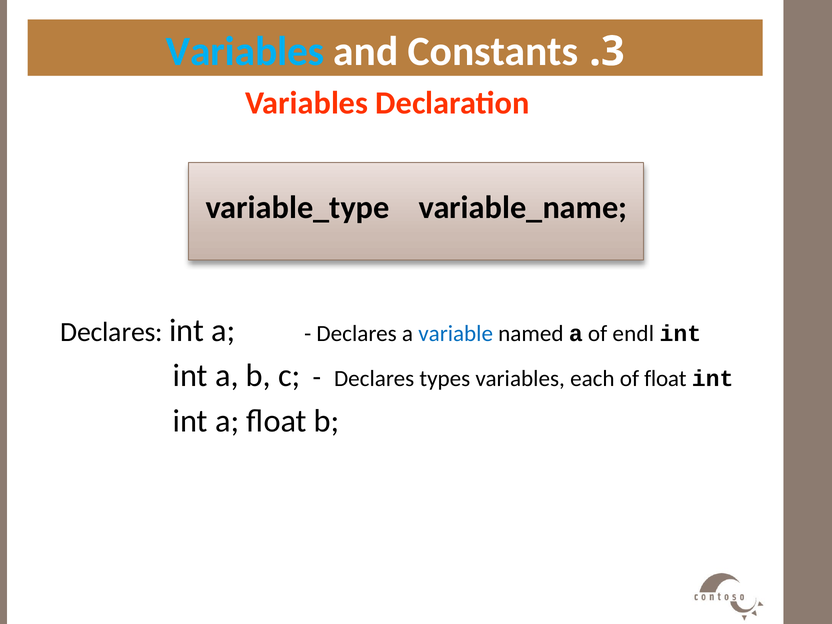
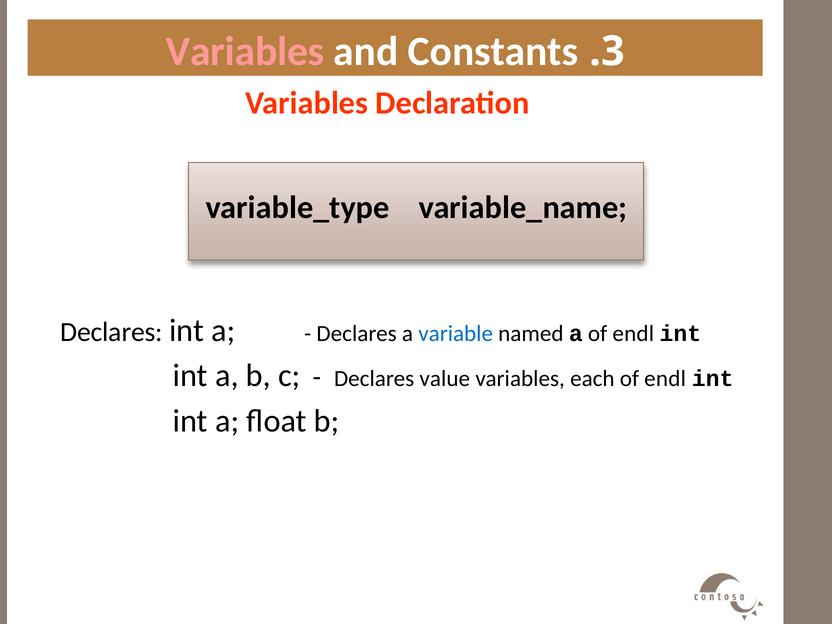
Variables at (245, 51) colour: light blue -> pink
types: types -> value
each of float: float -> endl
